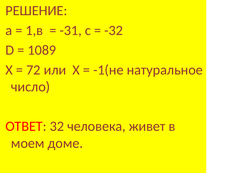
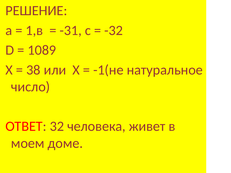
72: 72 -> 38
